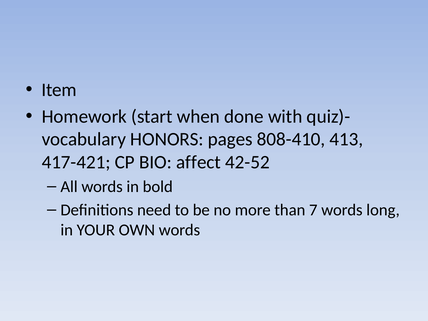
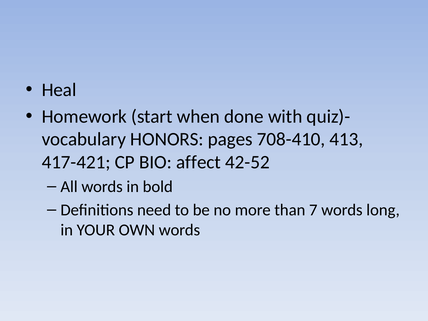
Item: Item -> Heal
808-410: 808-410 -> 708-410
